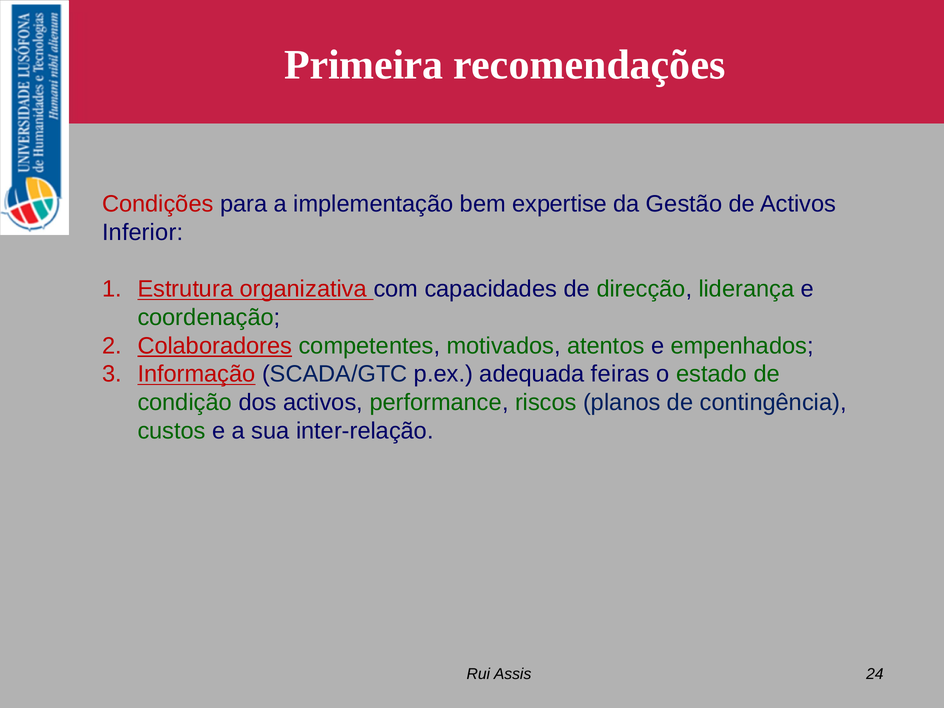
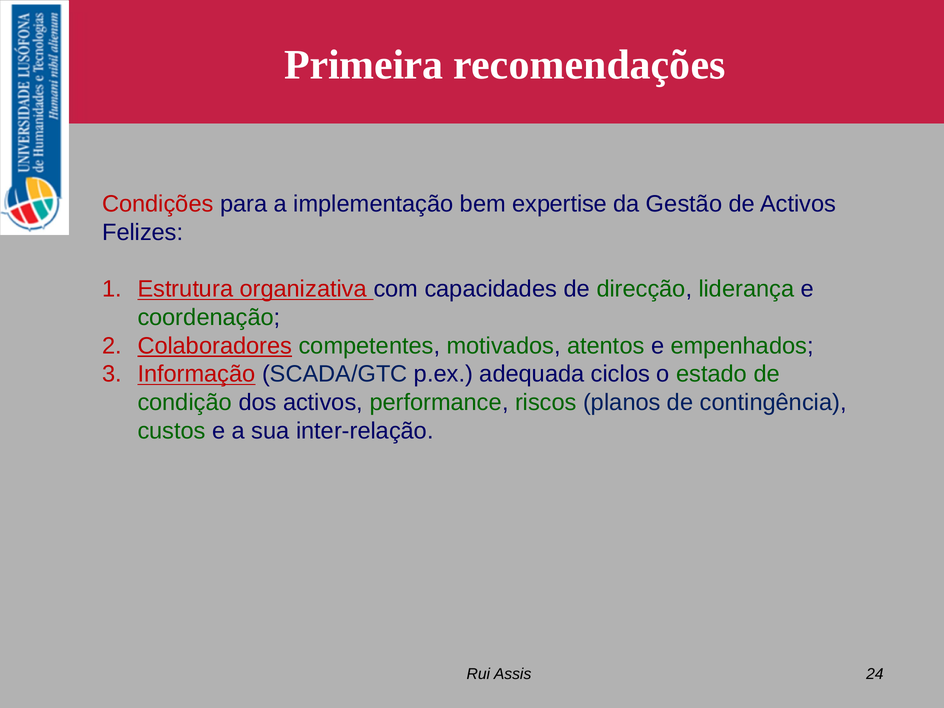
Inferior: Inferior -> Felizes
feiras: feiras -> ciclos
